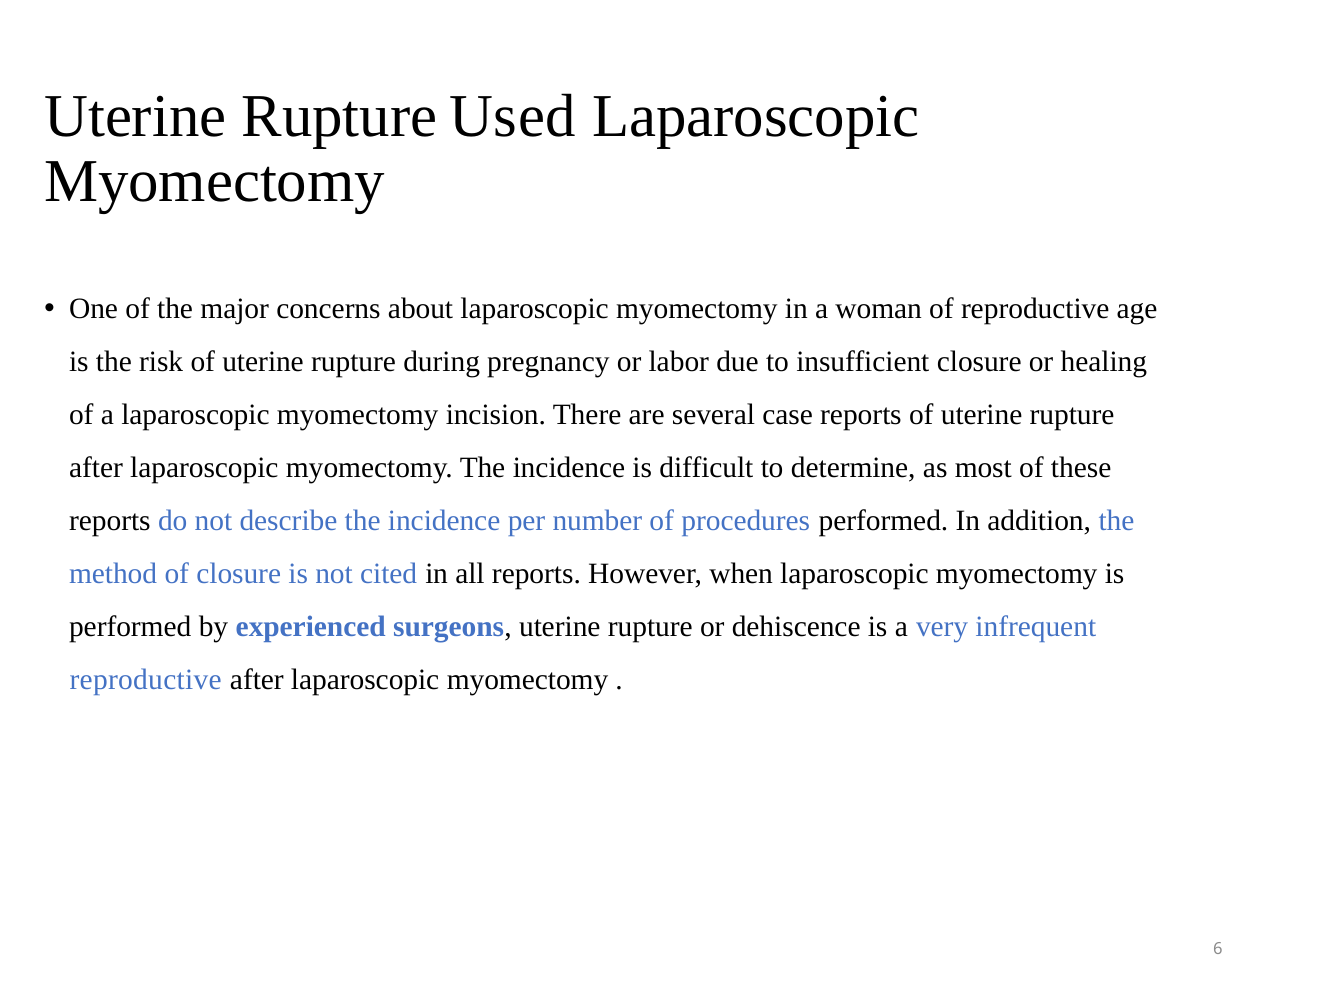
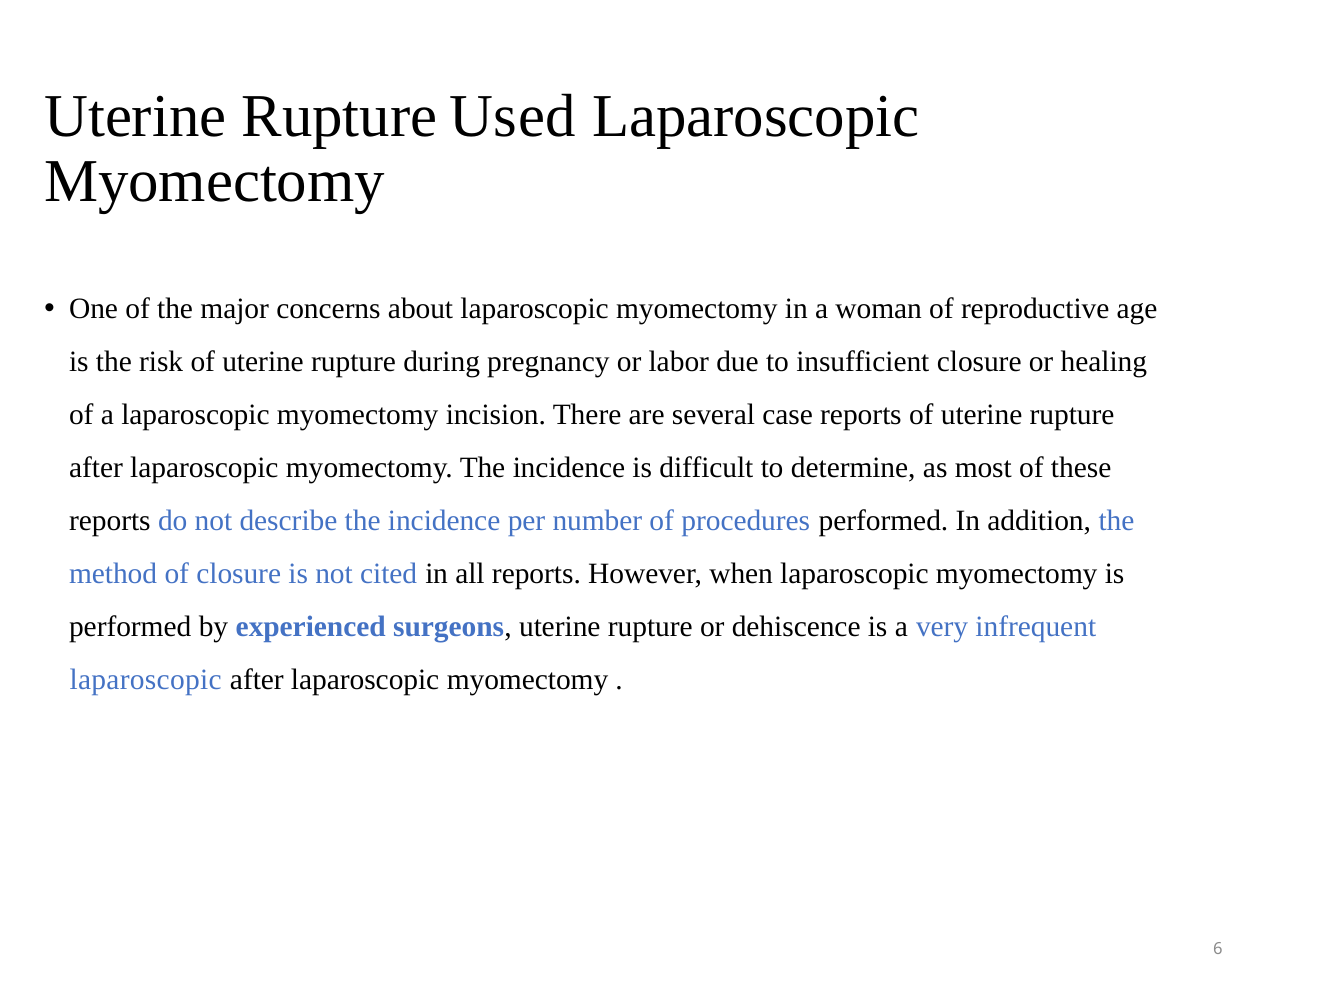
reproductive at (146, 680): reproductive -> laparoscopic
